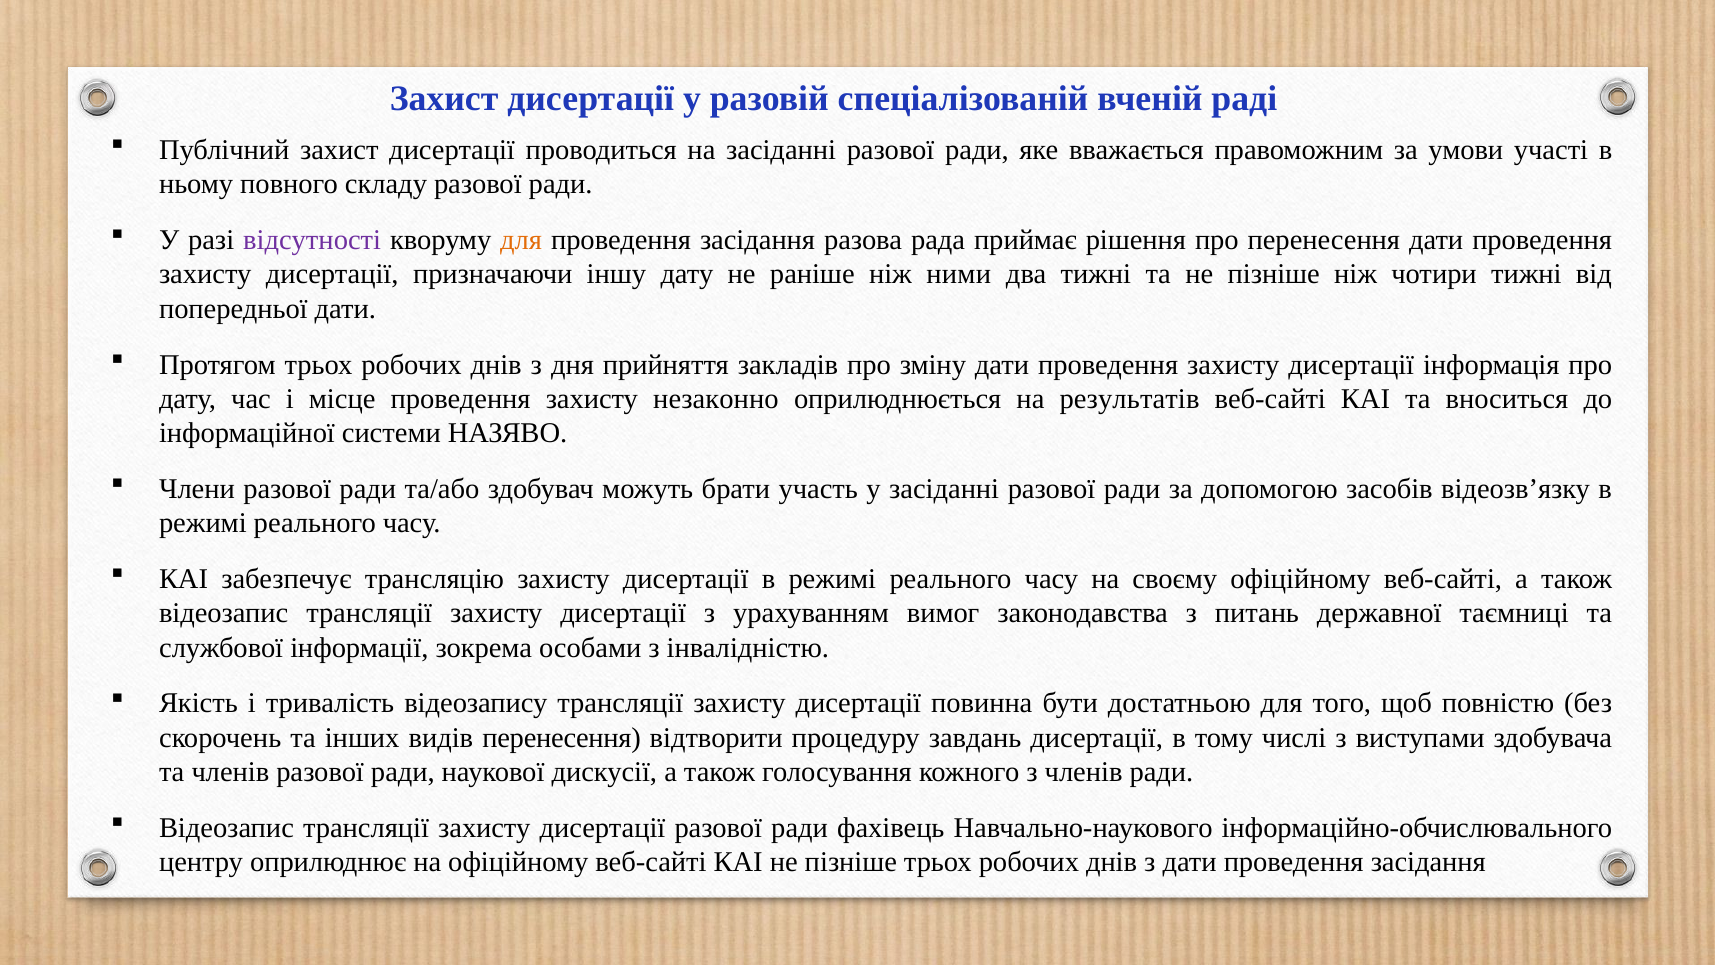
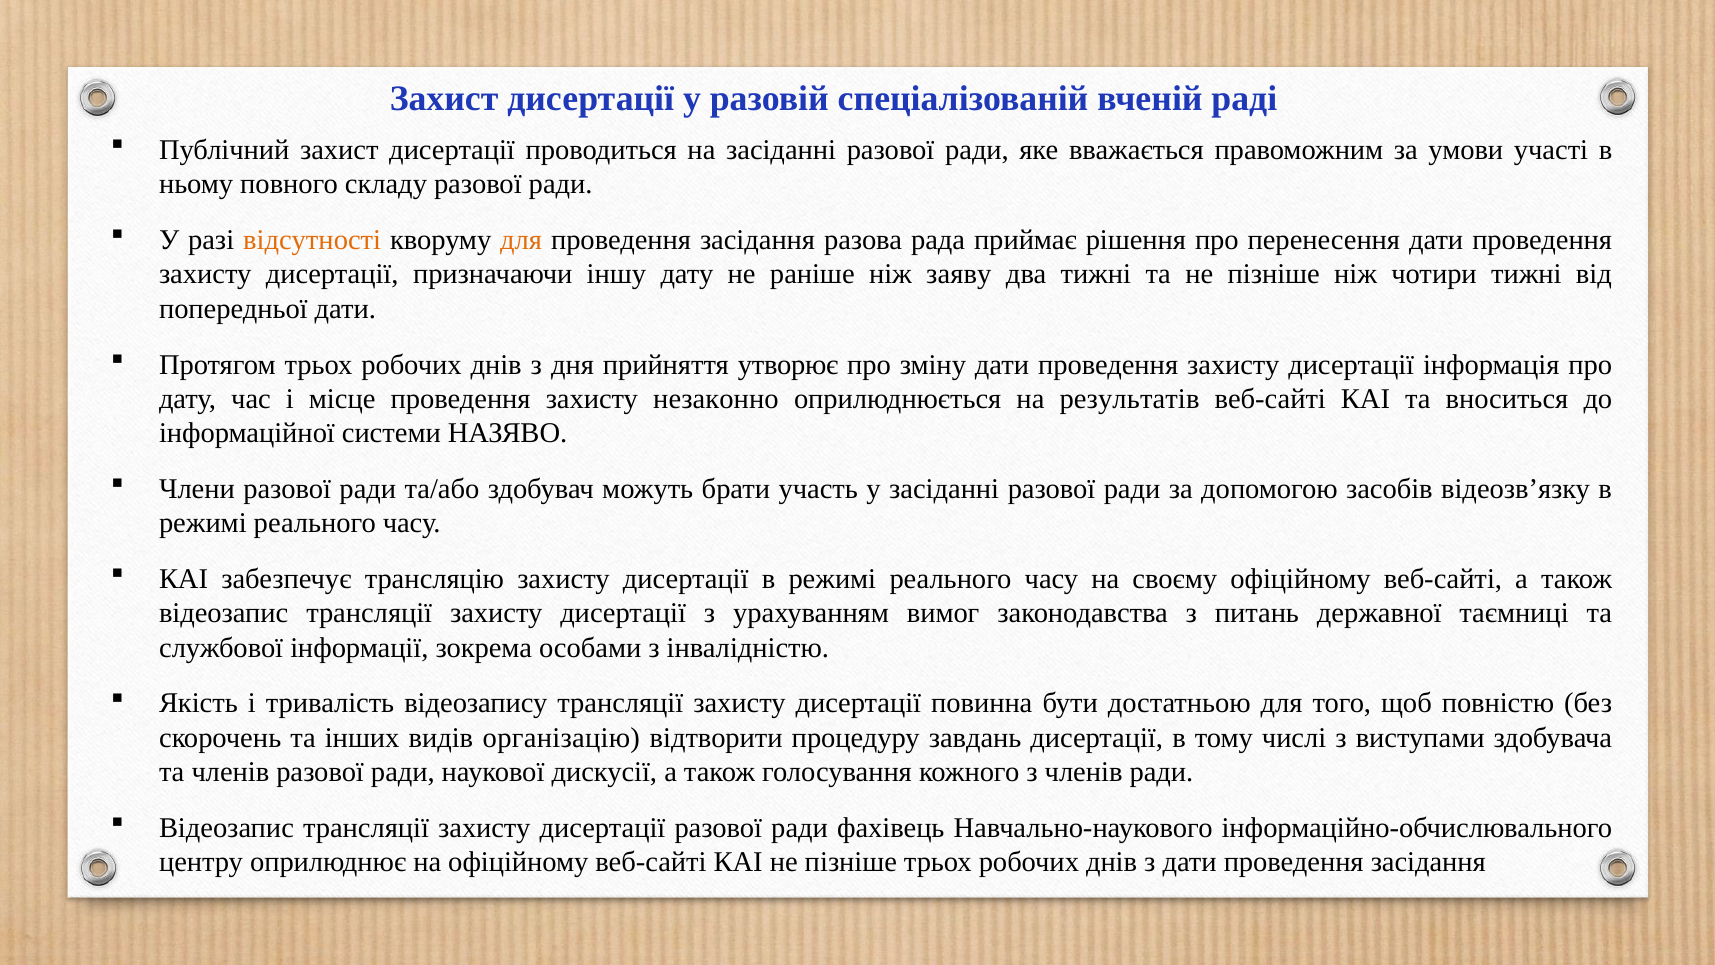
відсутності colour: purple -> orange
ними: ними -> заяву
закладів: закладів -> утворює
видів перенесення: перенесення -> організацію
